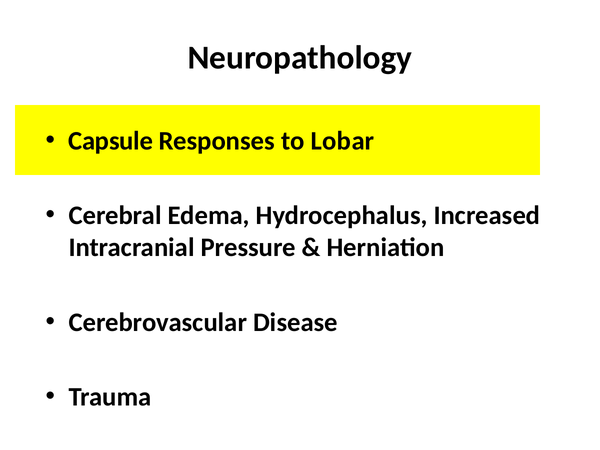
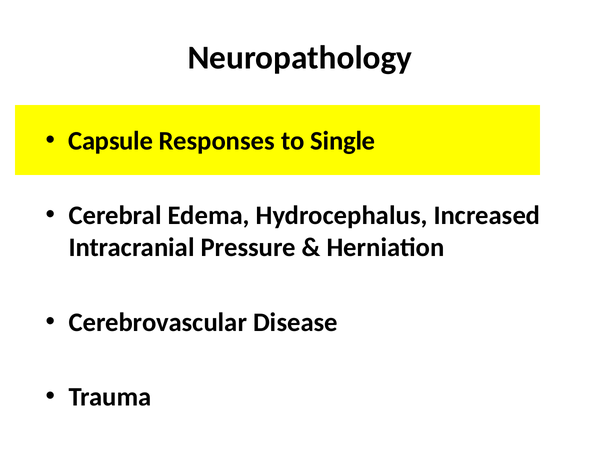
Lobar: Lobar -> Single
